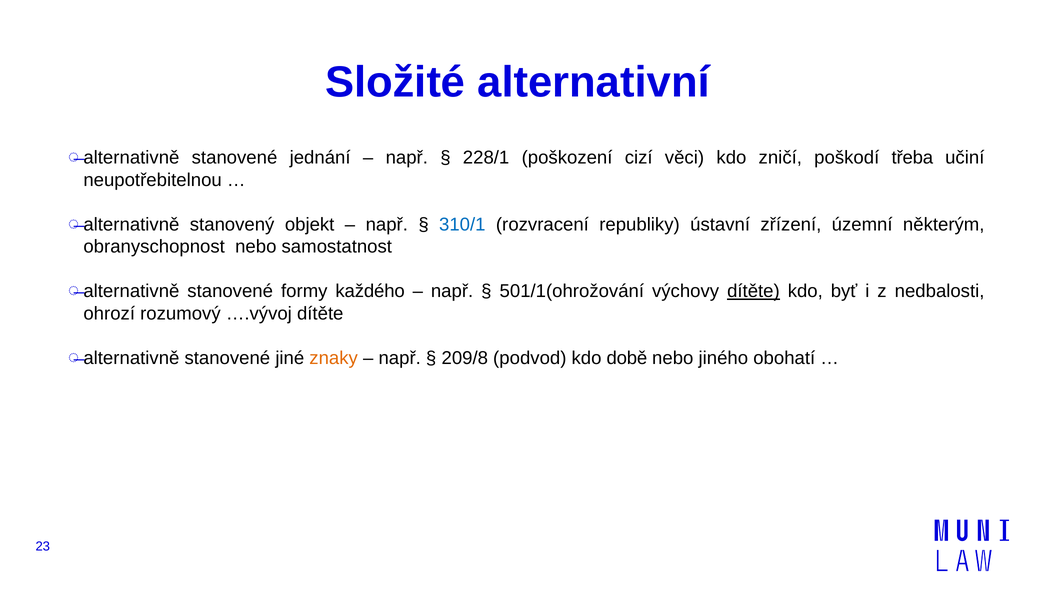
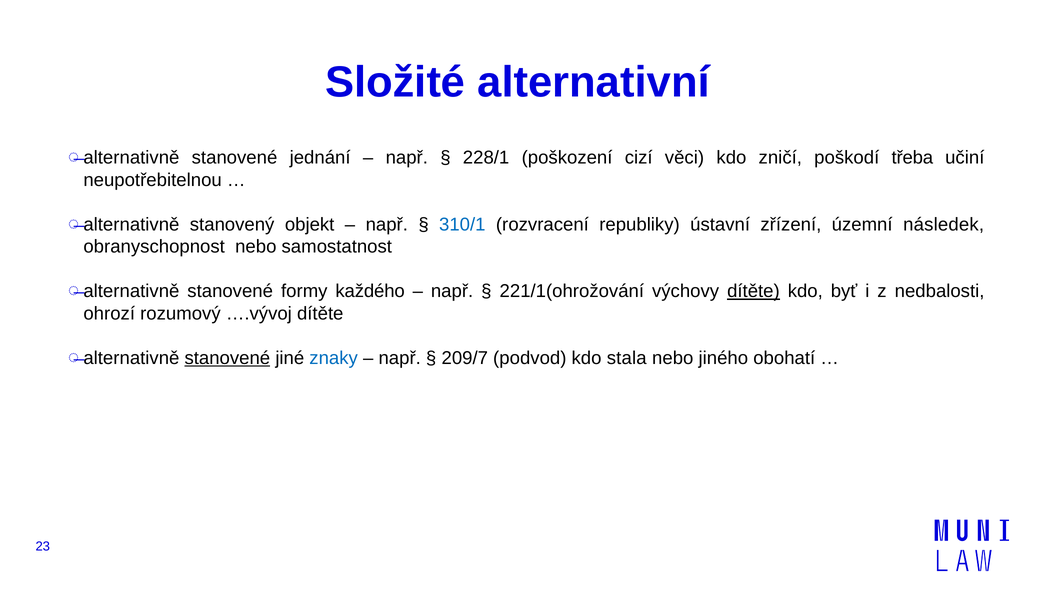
některým: některým -> následek
501/1(ohrožování: 501/1(ohrožování -> 221/1(ohrožování
stanovené at (227, 358) underline: none -> present
znaky colour: orange -> blue
209/8: 209/8 -> 209/7
době: době -> stala
